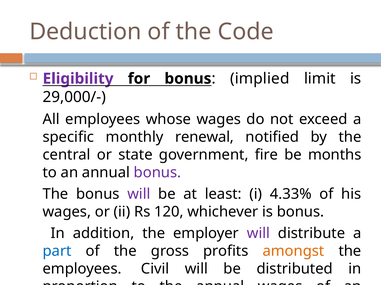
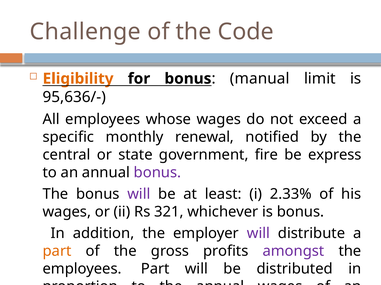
Deduction: Deduction -> Challenge
Eligibility colour: purple -> orange
implied: implied -> manual
29,000/-: 29,000/- -> 95,636/-
months: months -> express
4.33%: 4.33% -> 2.33%
120: 120 -> 321
part at (57, 252) colour: blue -> orange
amongst colour: orange -> purple
employees Civil: Civil -> Part
